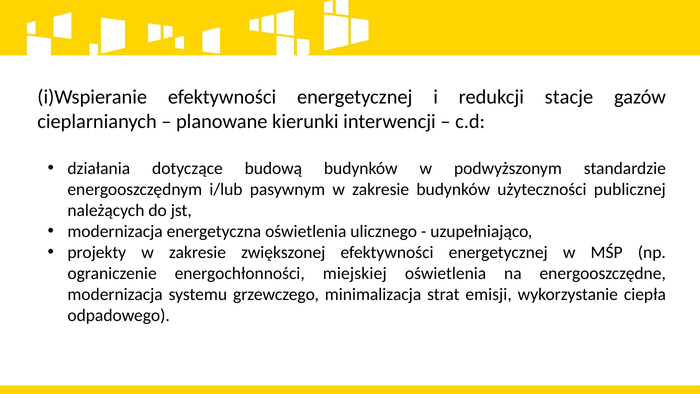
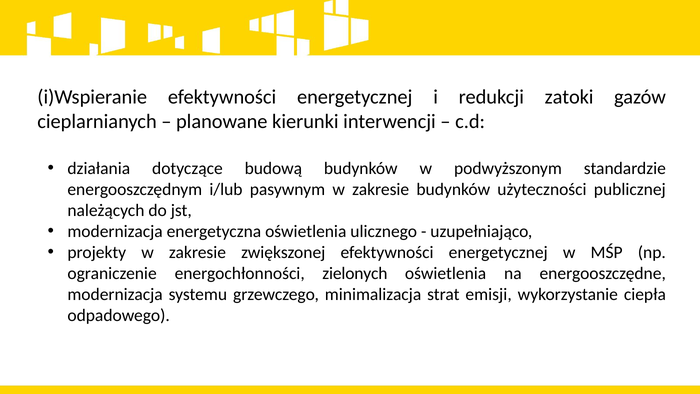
stacje: stacje -> zatoki
miejskiej: miejskiej -> zielonych
